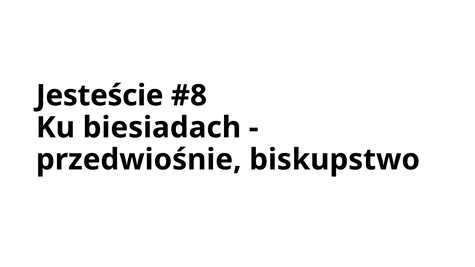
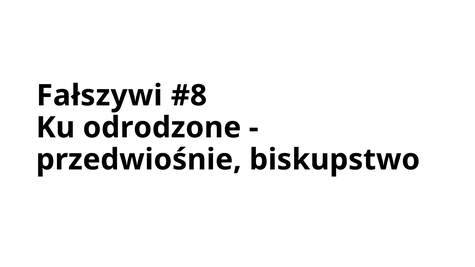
Jesteście: Jesteście -> Fałszywi
biesiadach: biesiadach -> odrodzone
